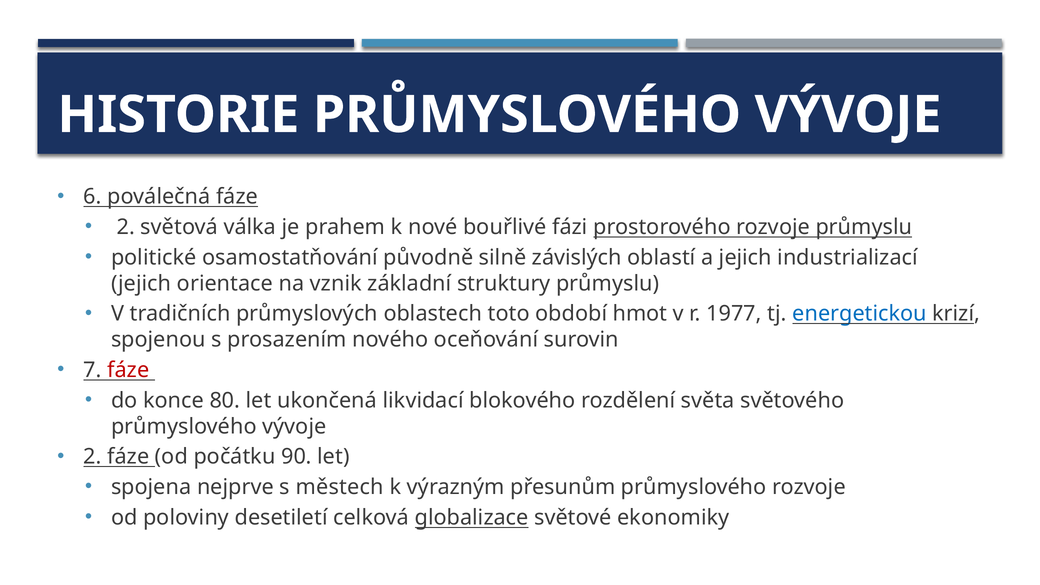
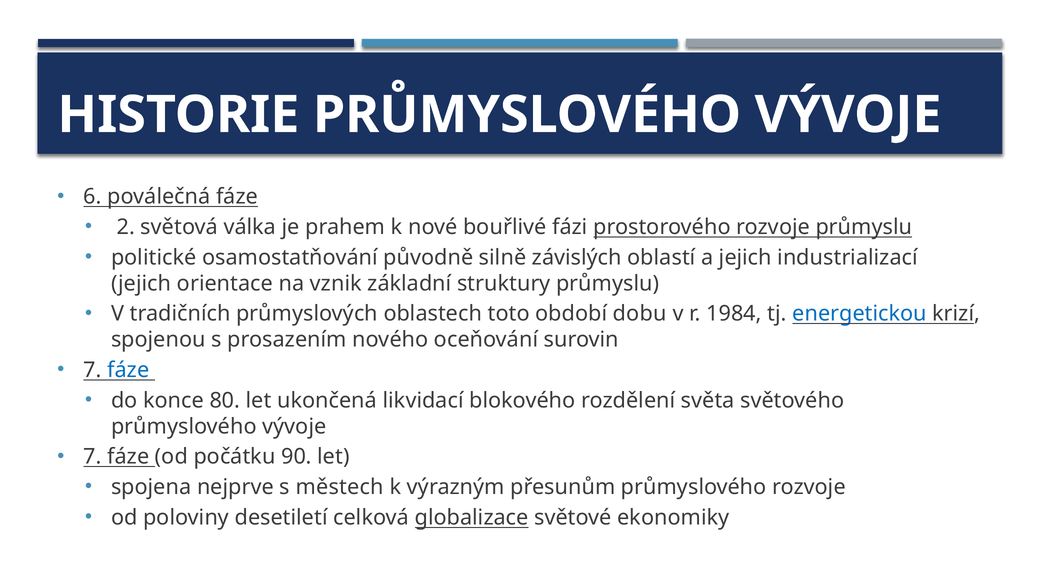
hmot: hmot -> dobu
1977: 1977 -> 1984
fáze at (128, 370) colour: red -> blue
2 at (93, 457): 2 -> 7
